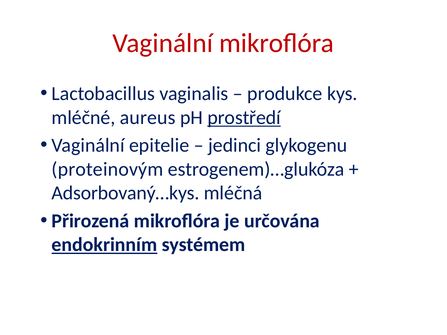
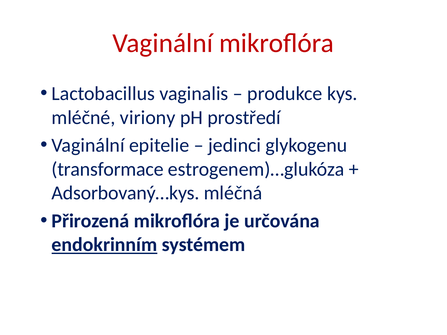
aureus: aureus -> viriony
prostředí underline: present -> none
proteinovým: proteinovým -> transformace
